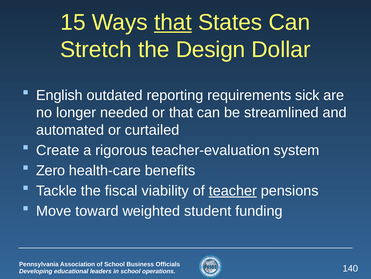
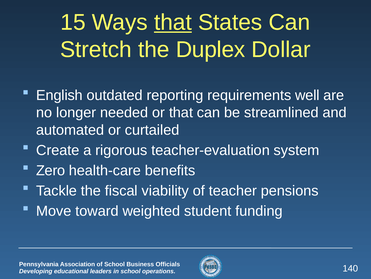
Design: Design -> Duplex
sick: sick -> well
teacher underline: present -> none
